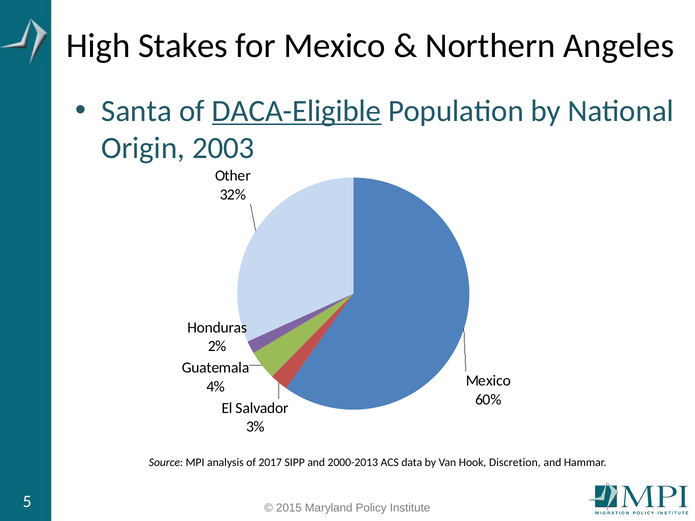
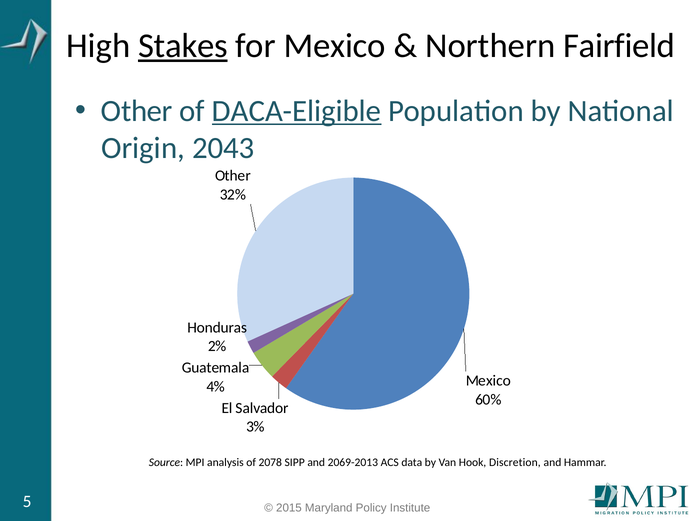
Stakes underline: none -> present
Angeles: Angeles -> Fairfield
Santa at (137, 111): Santa -> Other
2003: 2003 -> 2043
2017: 2017 -> 2078
2000-2013: 2000-2013 -> 2069-2013
